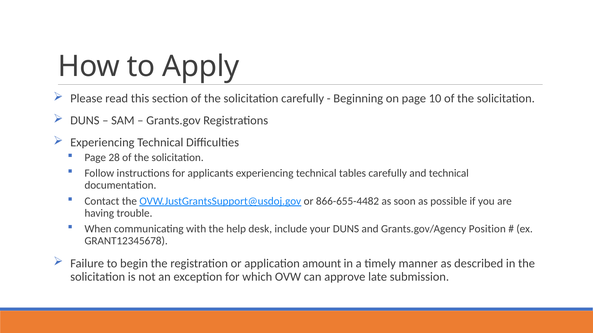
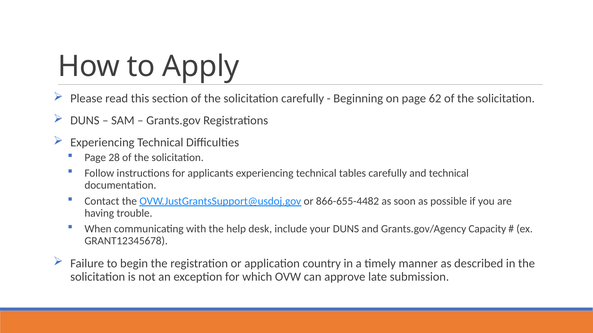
10: 10 -> 62
Position: Position -> Capacity
amount: amount -> country
